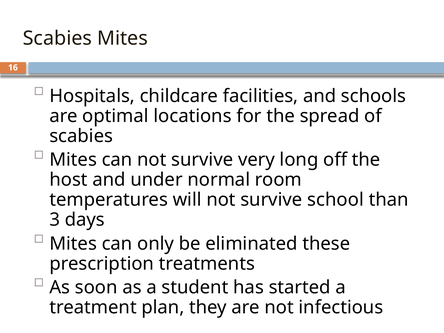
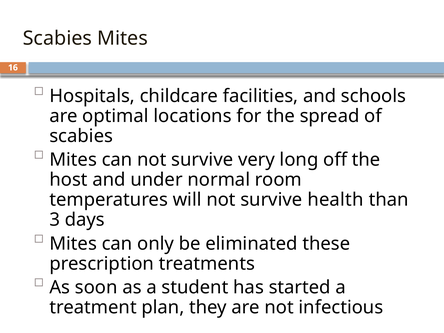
school: school -> health
